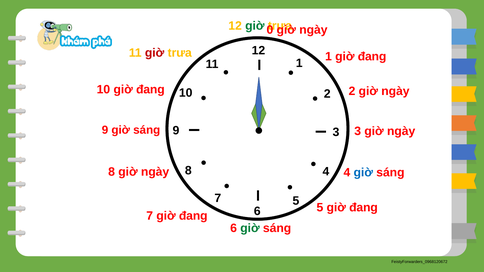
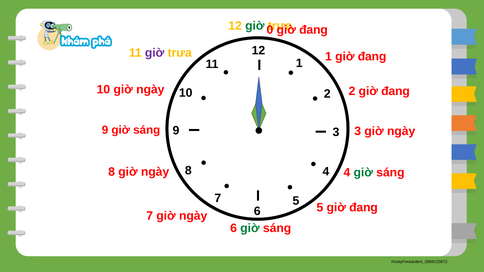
ngày at (313, 30): ngày -> đang
giờ at (155, 53) colour: red -> purple
10 giờ đang: đang -> ngày
2 giờ ngày: ngày -> đang
giờ at (363, 173) colour: blue -> green
7 giờ đang: đang -> ngày
